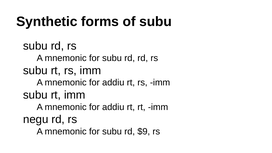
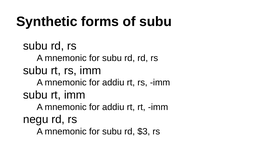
$9: $9 -> $3
